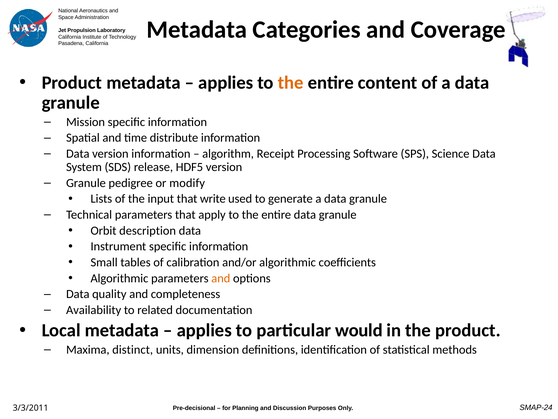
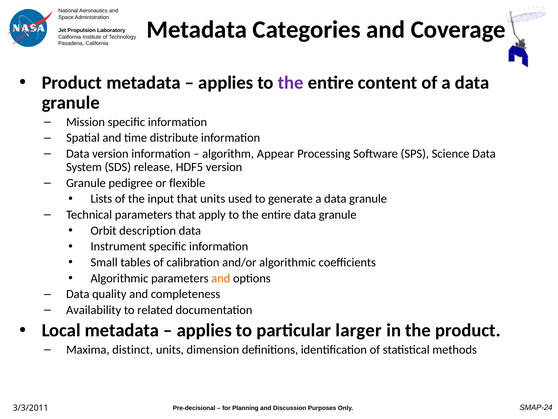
the at (291, 82) colour: orange -> purple
Receipt: Receipt -> Appear
modify: modify -> flexible
that write: write -> units
would: would -> larger
